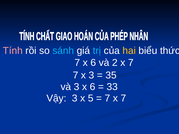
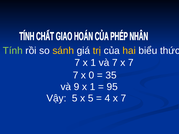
Tính colour: pink -> light green
sánh colour: light blue -> yellow
trị colour: light blue -> yellow
7 x 6: 6 -> 1
và 2: 2 -> 7
x 3: 3 -> 0
và 3: 3 -> 9
6 at (93, 87): 6 -> 1
33: 33 -> 95
Vậy 3: 3 -> 5
7 at (107, 98): 7 -> 4
